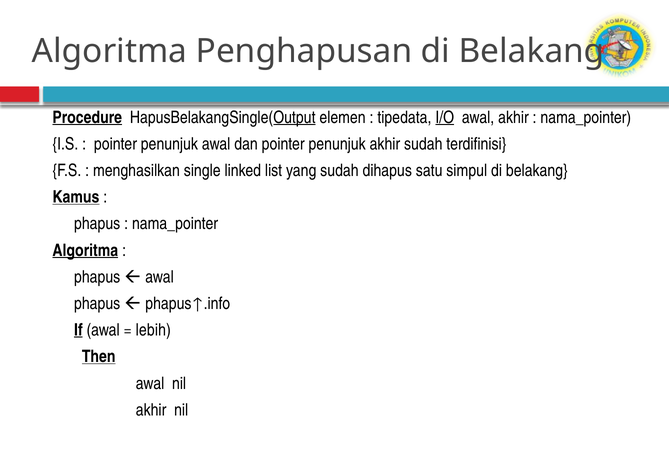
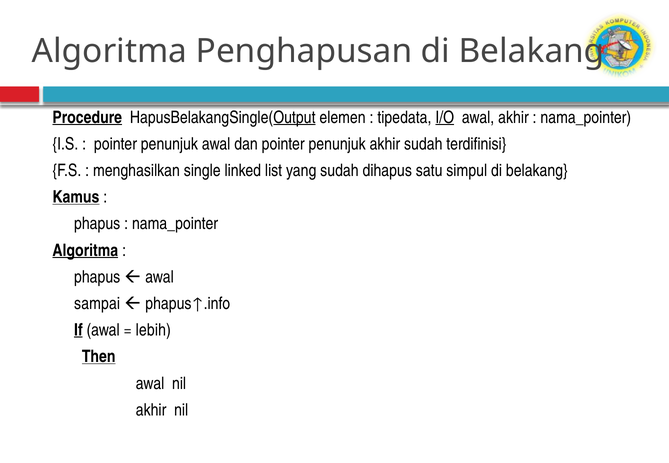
phapus at (97, 304): phapus -> sampai
